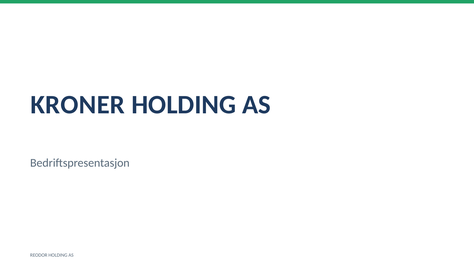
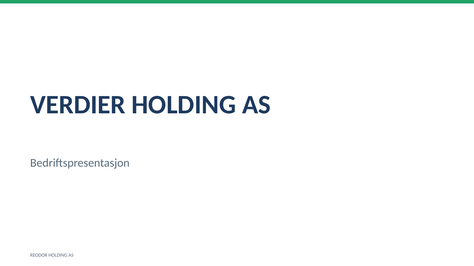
KRONER: KRONER -> VERDIER
